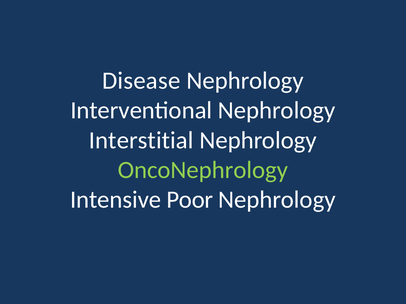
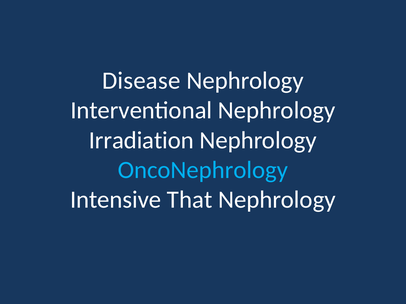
Interstitial: Interstitial -> Irradiation
OncoNephrology colour: light green -> light blue
Poor: Poor -> That
